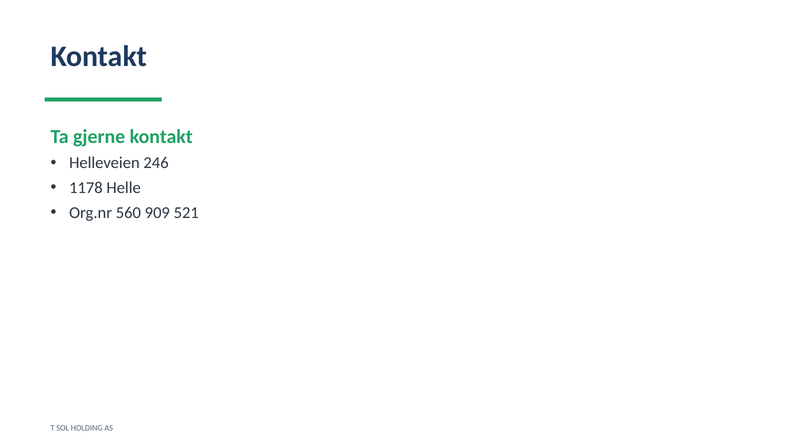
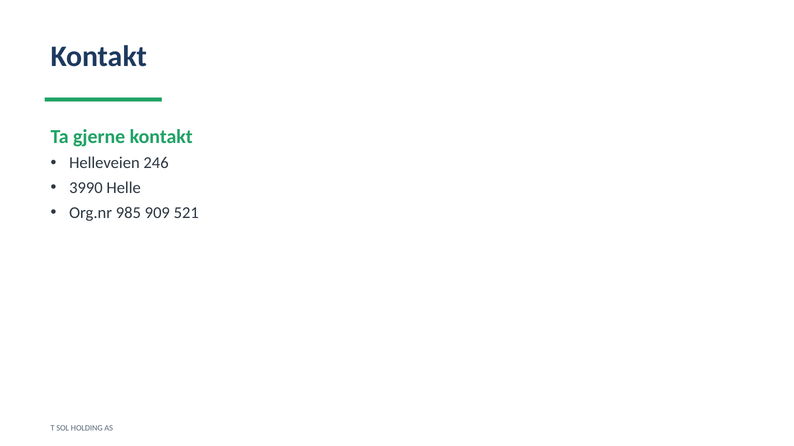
1178: 1178 -> 3990
560: 560 -> 985
